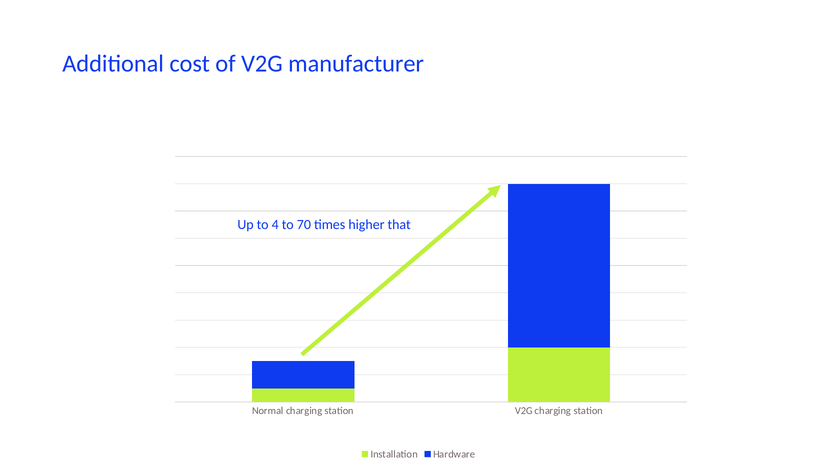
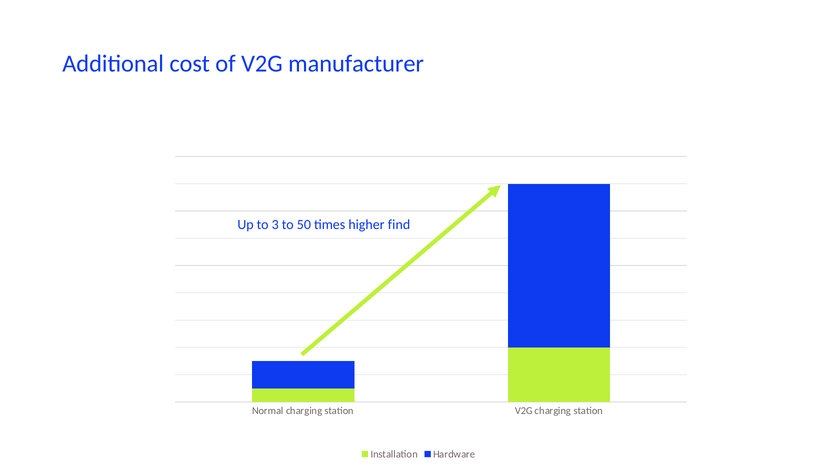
4: 4 -> 3
70: 70 -> 50
that: that -> find
